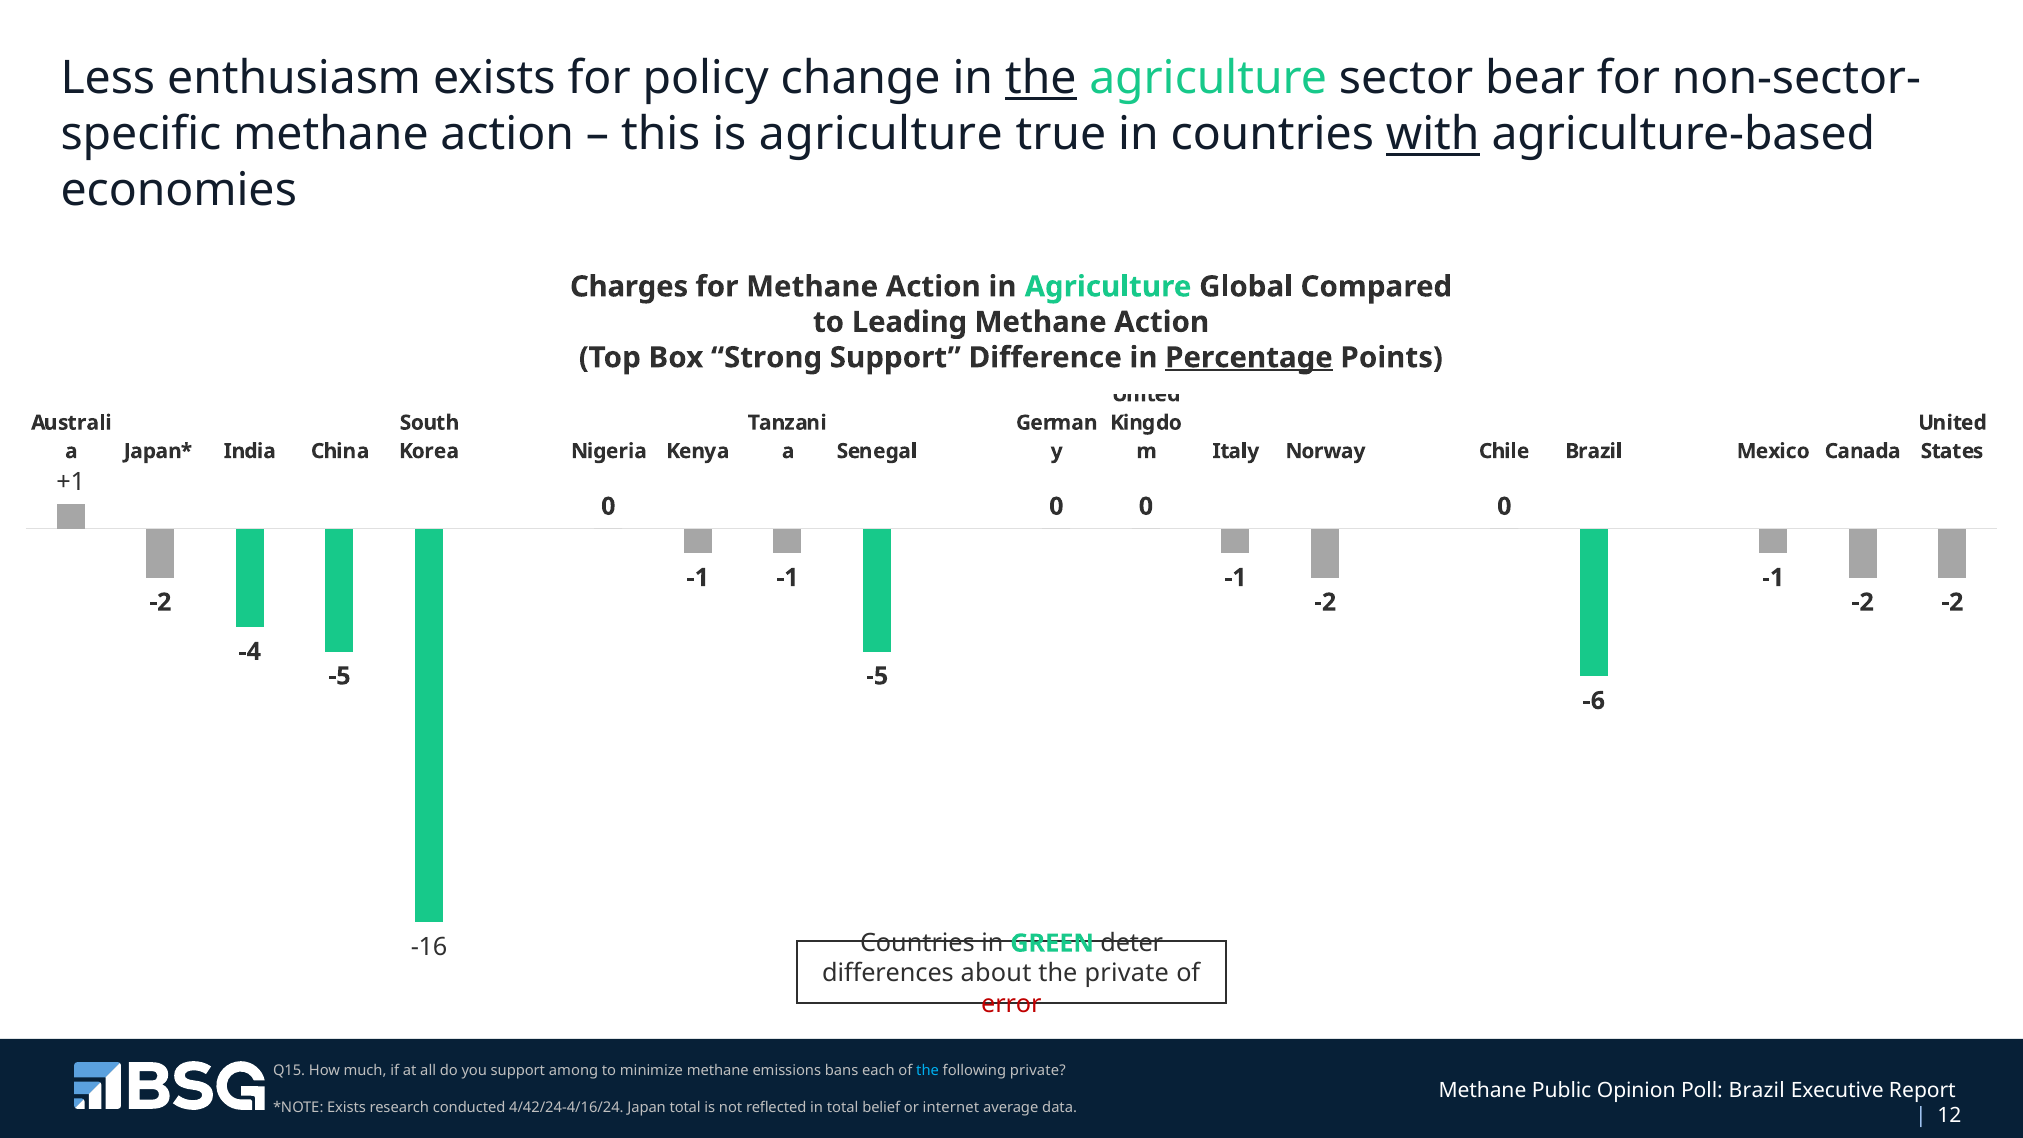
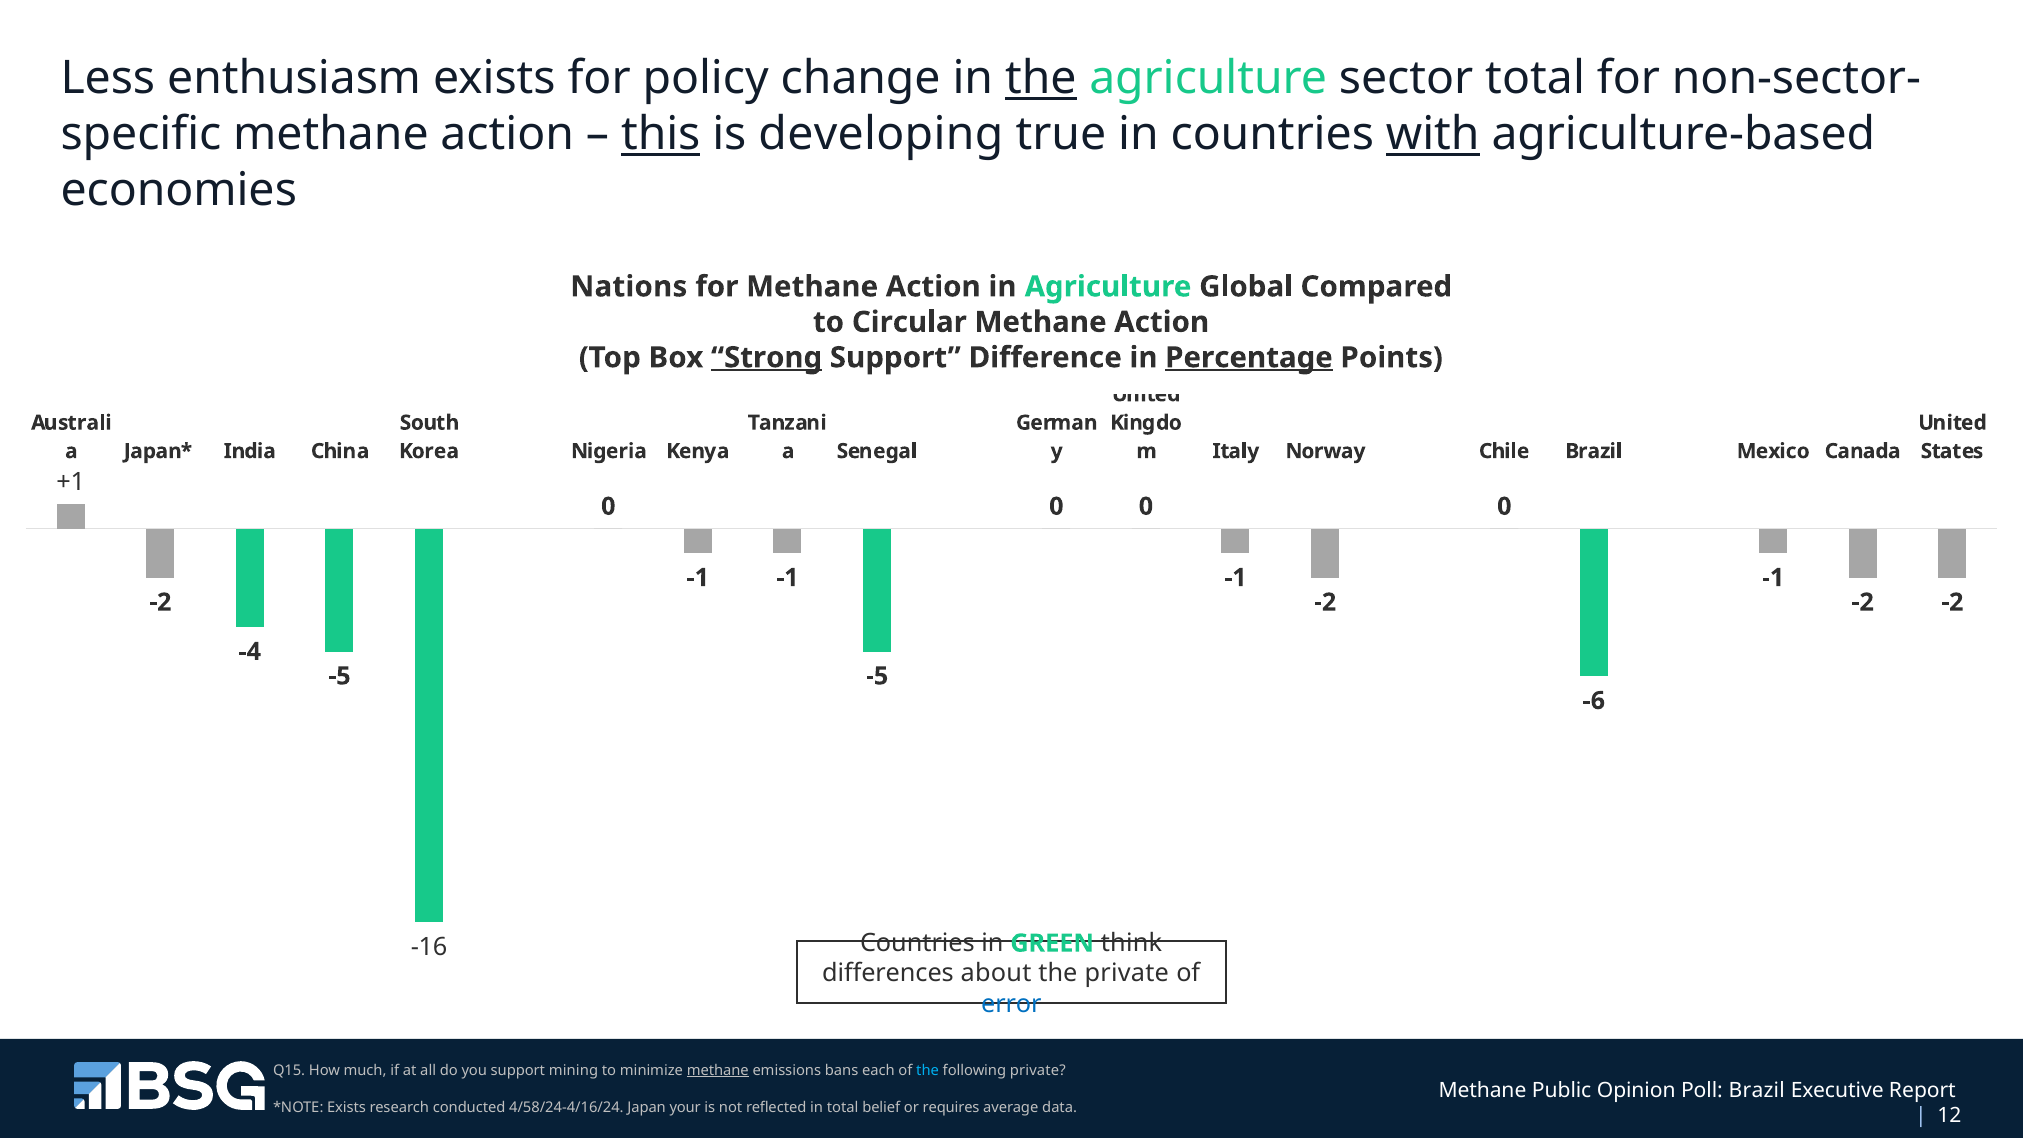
sector bear: bear -> total
this underline: none -> present
is agriculture: agriculture -> developing
Charges: Charges -> Nations
Leading: Leading -> Circular
Strong underline: none -> present
deter: deter -> think
error colour: red -> blue
among: among -> mining
methane at (718, 1070) underline: none -> present
4/42/24-4/16/24: 4/42/24-4/16/24 -> 4/58/24-4/16/24
Japan total: total -> your
internet: internet -> requires
